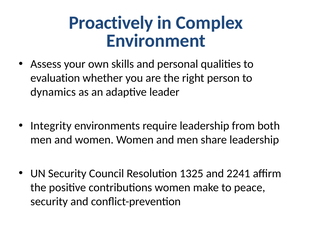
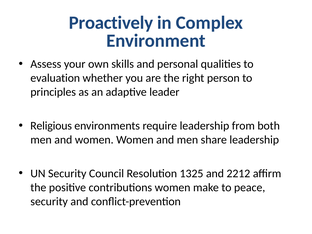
dynamics: dynamics -> principles
Integrity: Integrity -> Religious
2241: 2241 -> 2212
